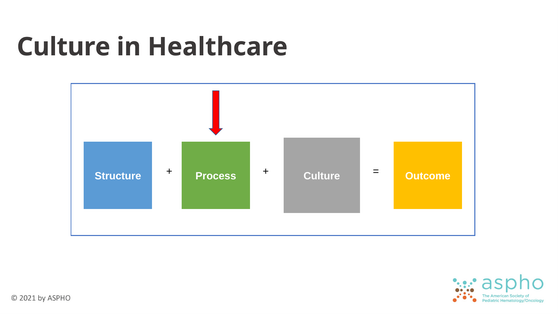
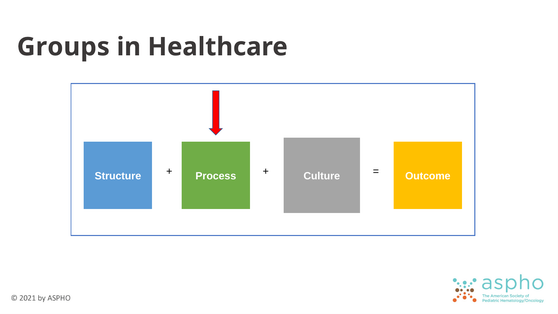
Culture at (64, 47): Culture -> Groups
